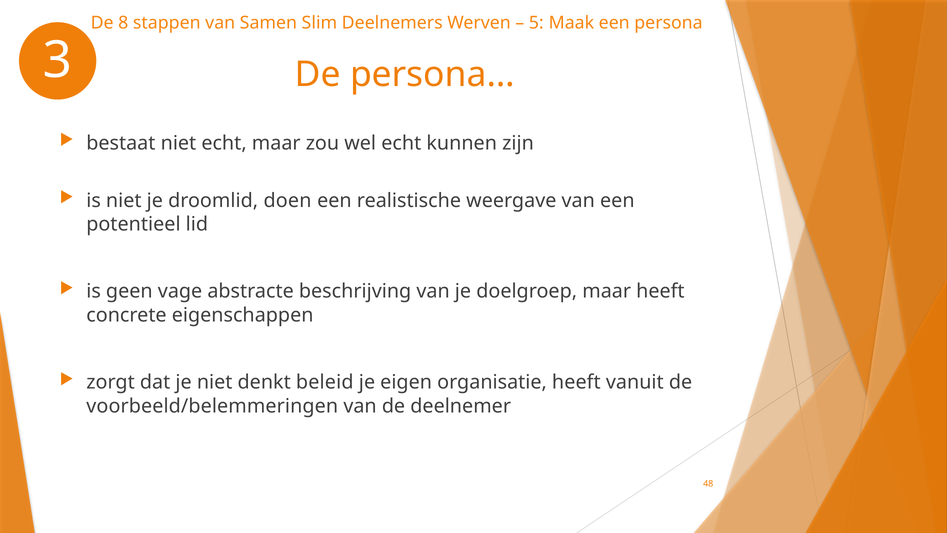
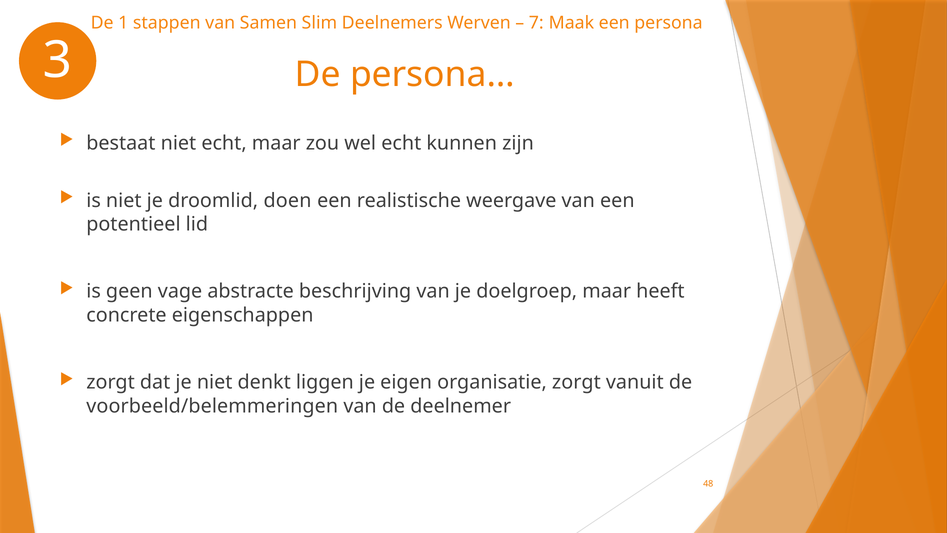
8: 8 -> 1
5: 5 -> 7
beleid: beleid -> liggen
organisatie heeft: heeft -> zorgt
